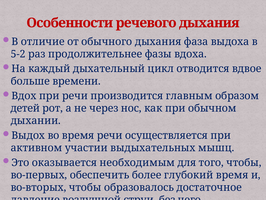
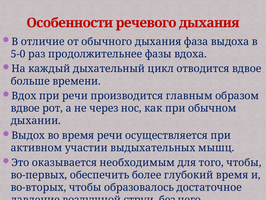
5-2: 5-2 -> 5-0
детей at (25, 108): детей -> вдвое
